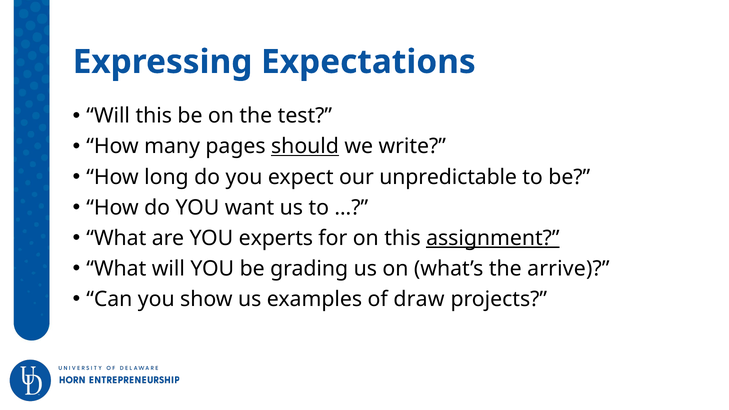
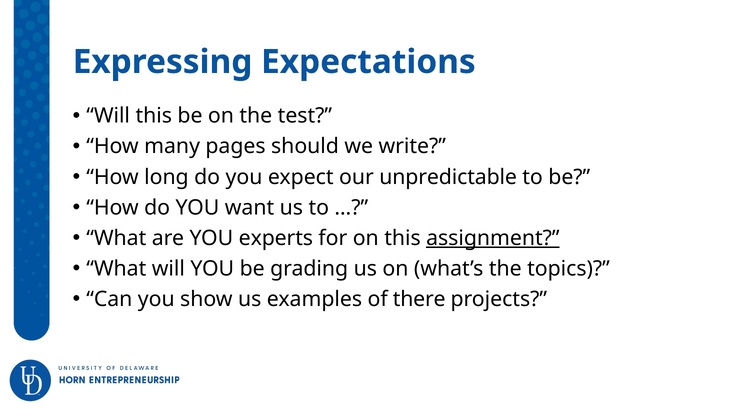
should underline: present -> none
arrive: arrive -> topics
draw: draw -> there
